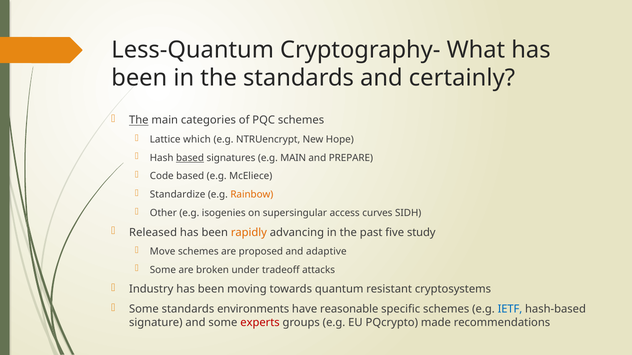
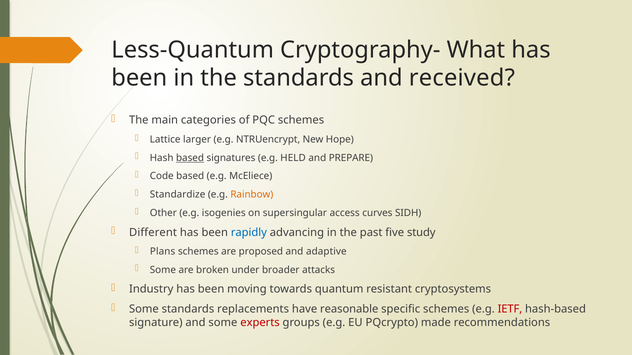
certainly: certainly -> received
The at (139, 121) underline: present -> none
which: which -> larger
e.g MAIN: MAIN -> HELD
Released: Released -> Different
rapidly colour: orange -> blue
Move: Move -> Plans
tradeoff: tradeoff -> broader
environments: environments -> replacements
IETF colour: blue -> red
